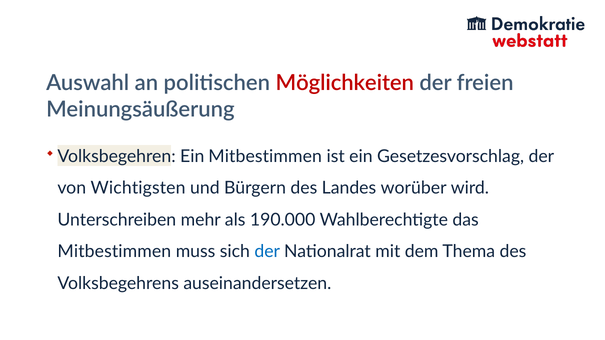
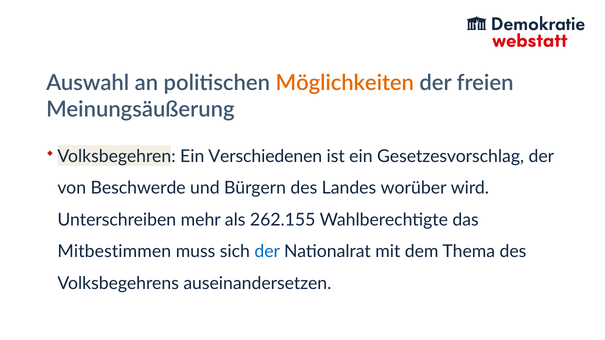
Möglichkeiten colour: red -> orange
Ein Mitbestimmen: Mitbestimmen -> Verschiedenen
Wichtigsten: Wichtigsten -> Beschwerde
190.000: 190.000 -> 262.155
